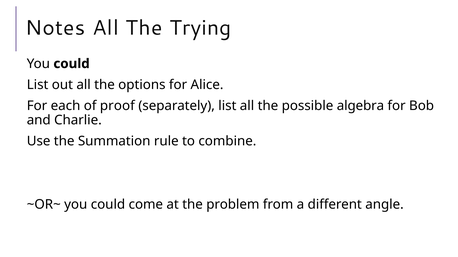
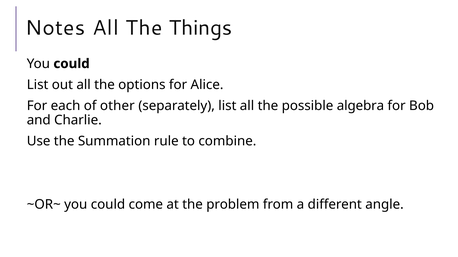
Trying: Trying -> Things
proof: proof -> other
